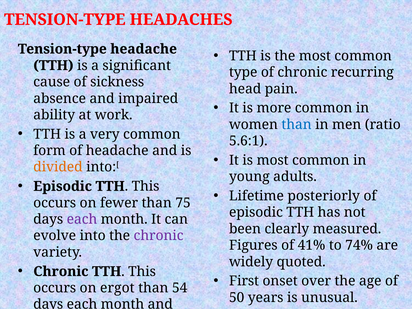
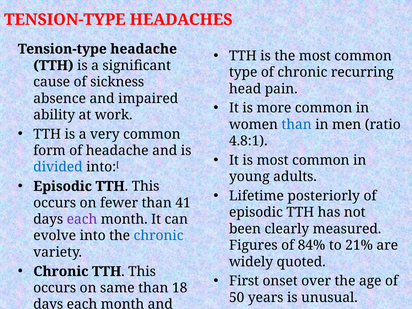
5.6:1: 5.6:1 -> 4.8:1
divided colour: orange -> blue
75: 75 -> 41
chronic at (159, 236) colour: purple -> blue
41%: 41% -> 84%
74%: 74% -> 21%
ergot: ergot -> same
54: 54 -> 18
